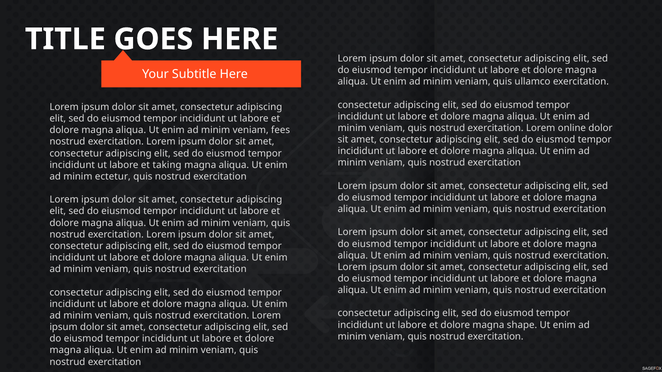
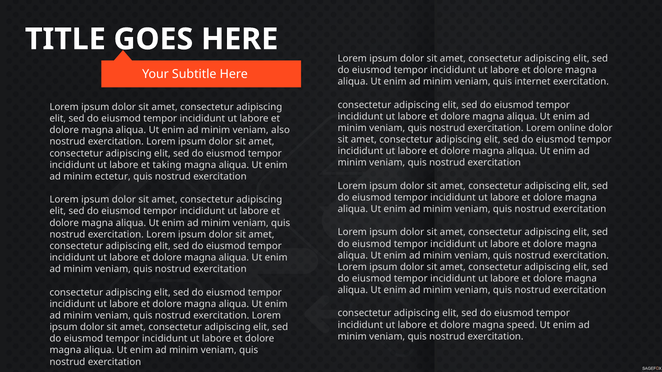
ullamco: ullamco -> internet
fees: fees -> also
shape: shape -> speed
